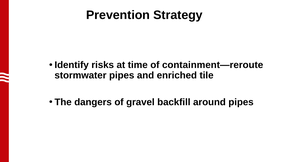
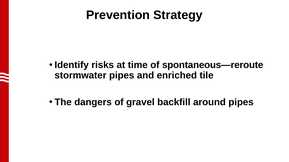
containment—reroute: containment—reroute -> spontaneous—reroute
